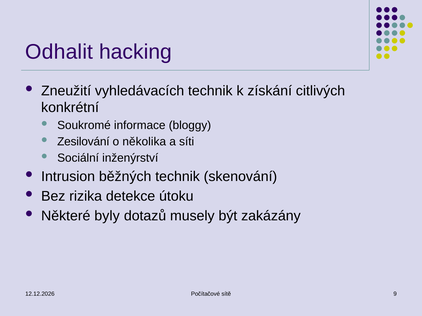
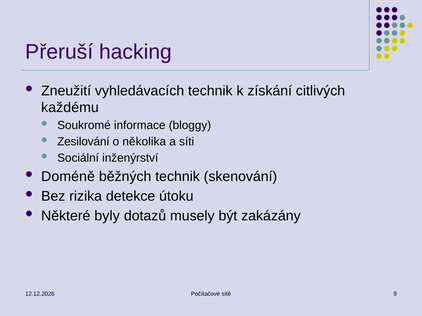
Odhalit: Odhalit -> Přeruší
konkrétní: konkrétní -> každému
Intrusion: Intrusion -> Doméně
